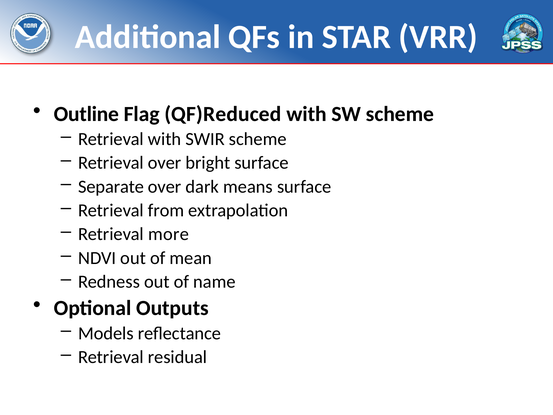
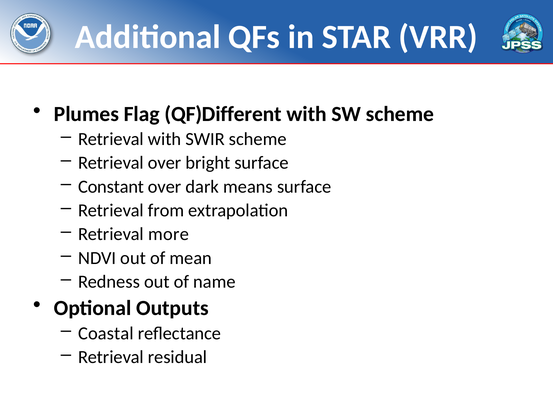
Outline: Outline -> Plumes
QF)Reduced: QF)Reduced -> QF)Different
Separate: Separate -> Constant
Models: Models -> Coastal
